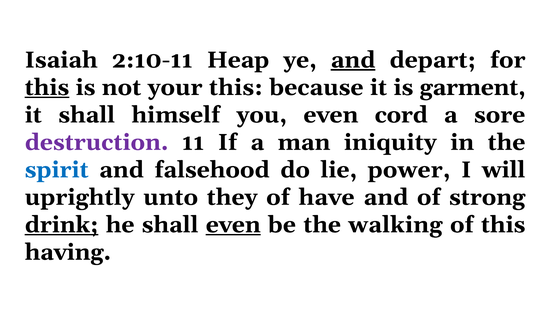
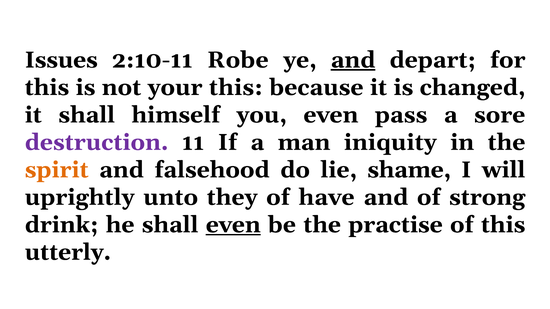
Isaiah: Isaiah -> Issues
Heap: Heap -> Robe
this at (47, 88) underline: present -> none
garment: garment -> changed
cord: cord -> pass
spirit colour: blue -> orange
power: power -> shame
drink underline: present -> none
walking: walking -> practise
having: having -> utterly
